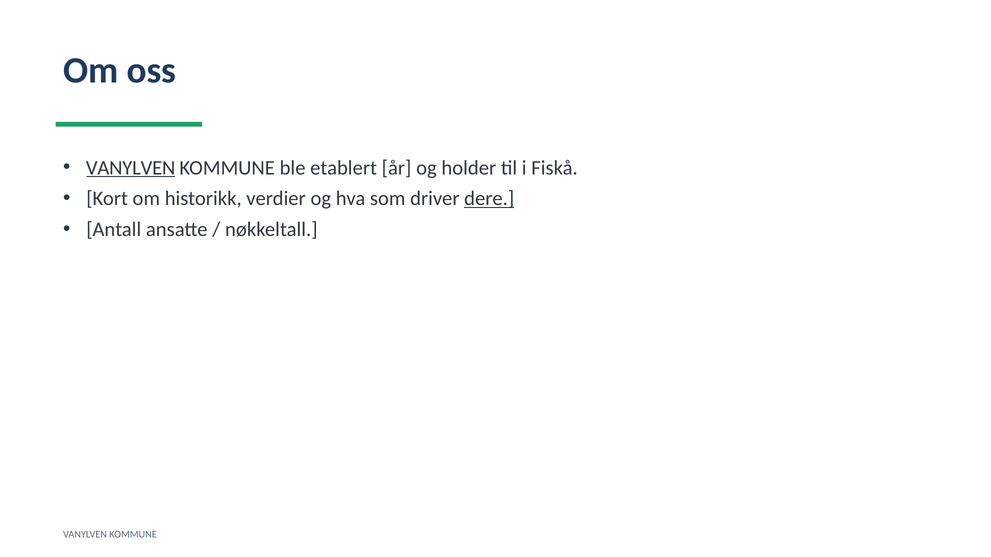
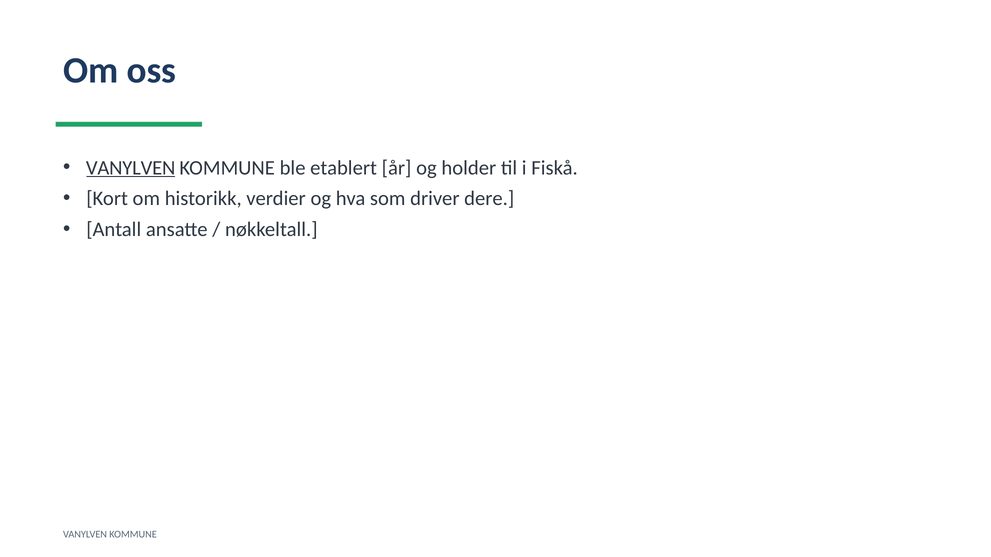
dere underline: present -> none
